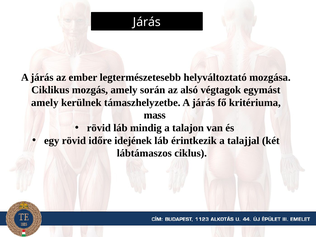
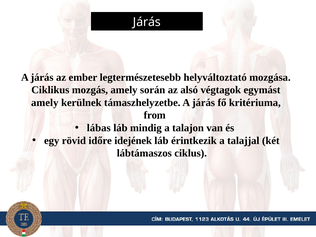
mass: mass -> from
rövid at (99, 128): rövid -> lábas
